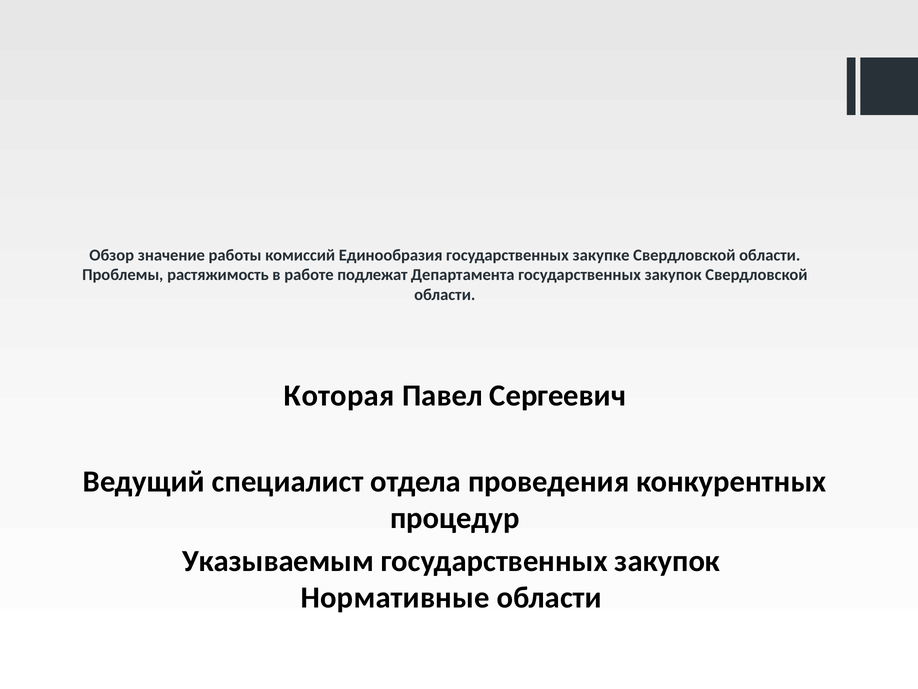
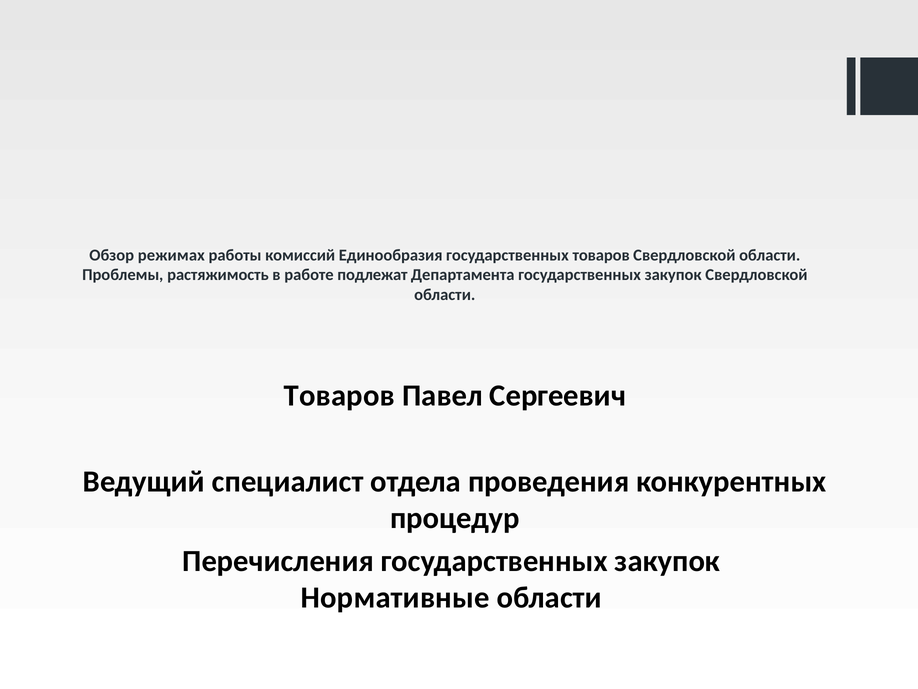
значение: значение -> режимах
государственных закупке: закупке -> товаров
Которая at (339, 396): Которая -> Товаров
Указываемым: Указываемым -> Перечисления
